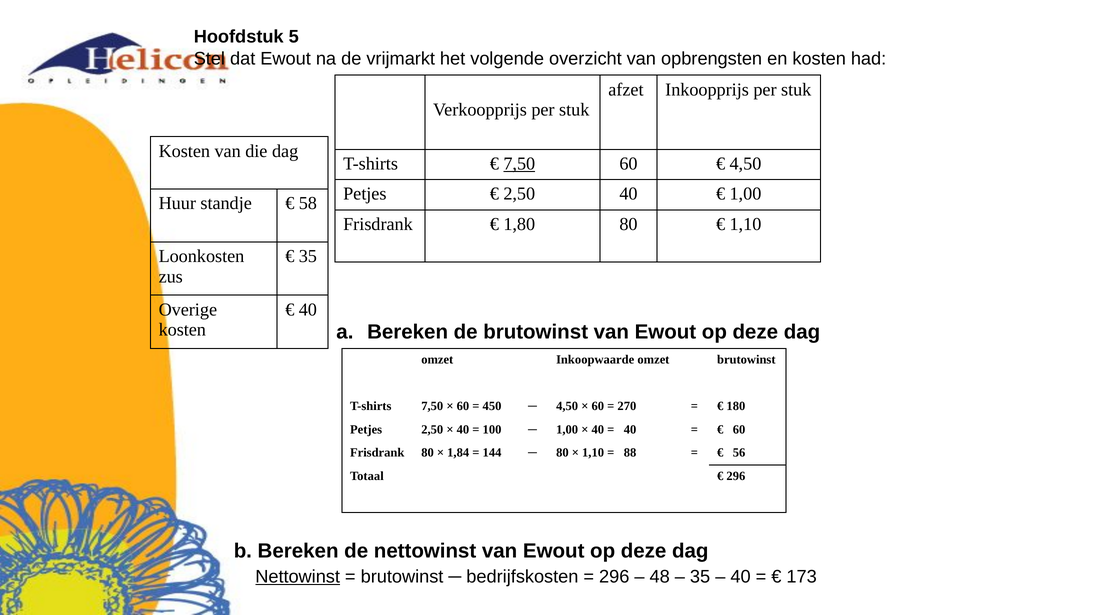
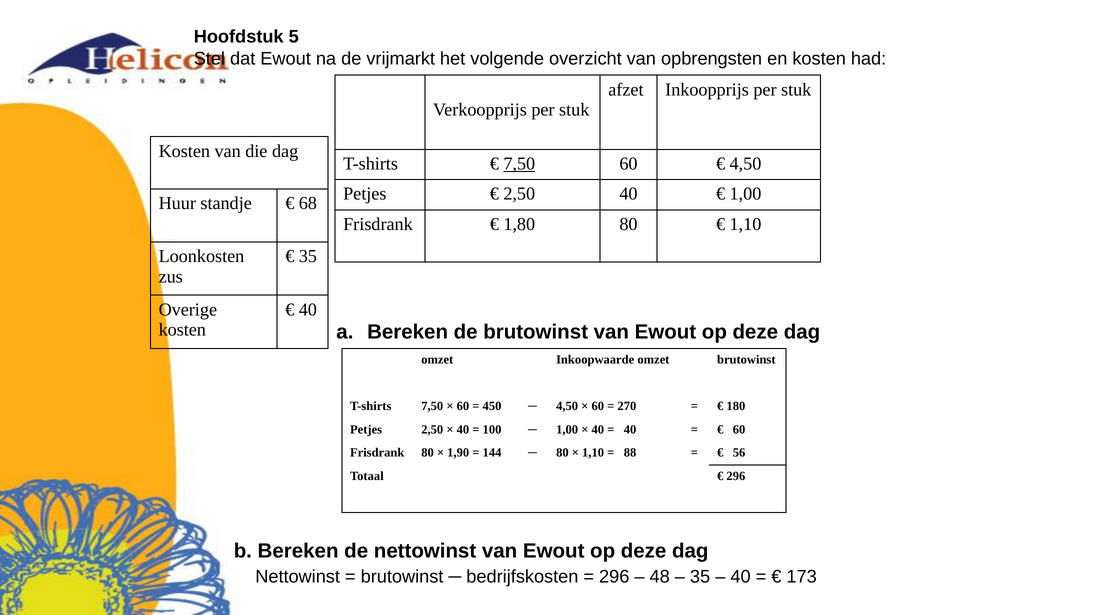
58: 58 -> 68
1,84: 1,84 -> 1,90
Nettowinst at (298, 577) underline: present -> none
